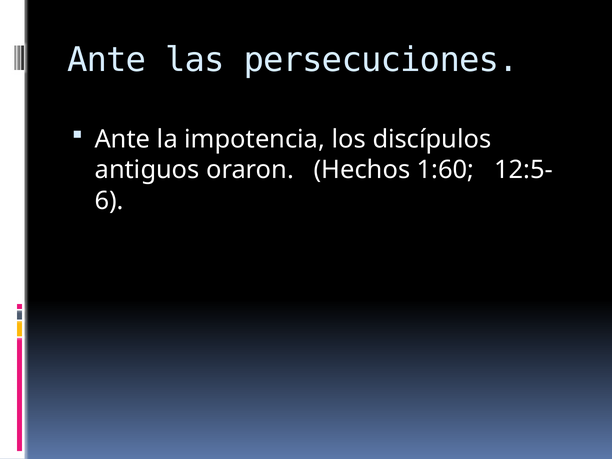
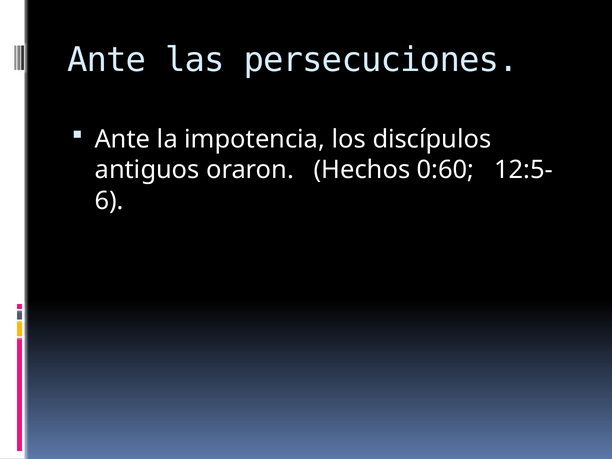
1:60: 1:60 -> 0:60
